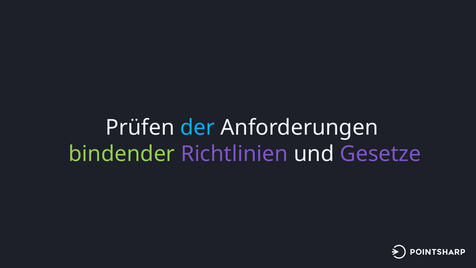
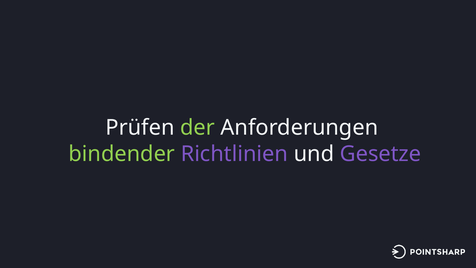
der colour: light blue -> light green
